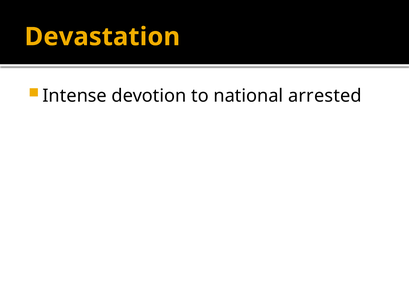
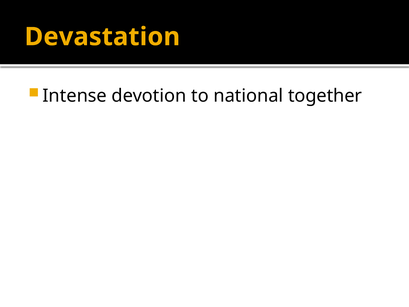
arrested: arrested -> together
